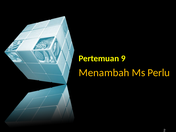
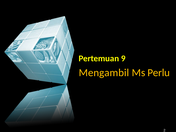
Menambah: Menambah -> Mengambil
